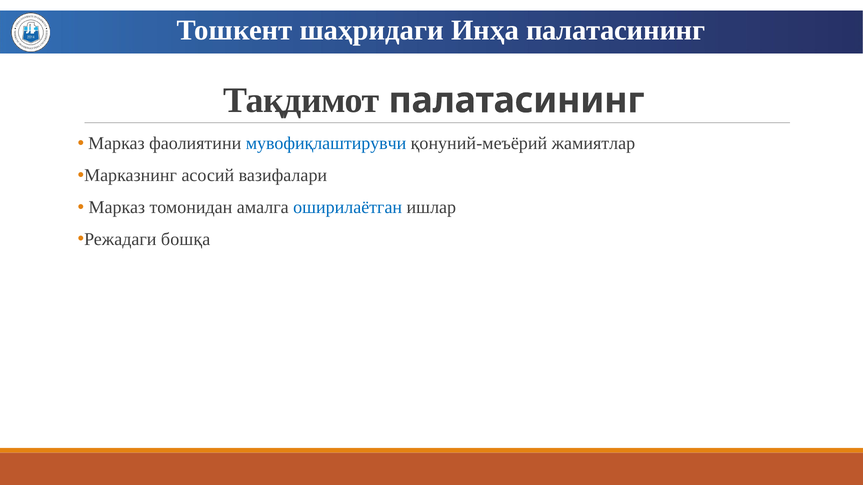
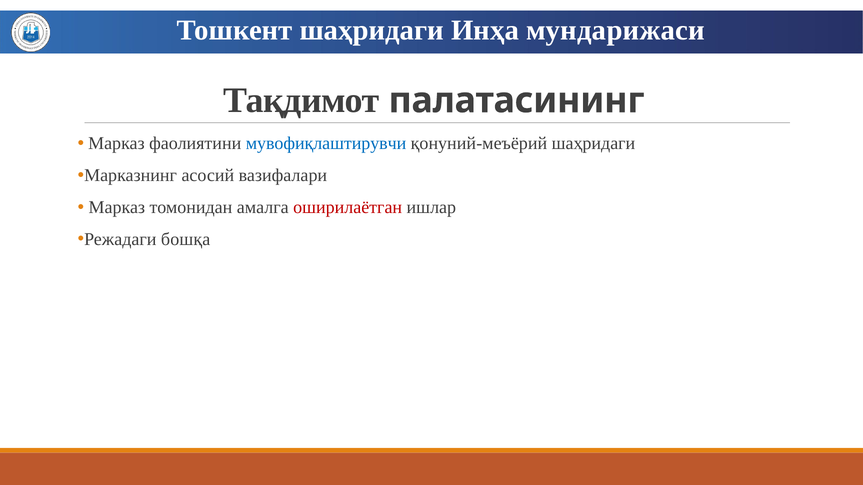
Инҳа палатасининг: палатасининг -> мундарижаси
қонуний-меъёрий жамиятлар: жамиятлар -> шаҳридаги
оширилаётган colour: blue -> red
